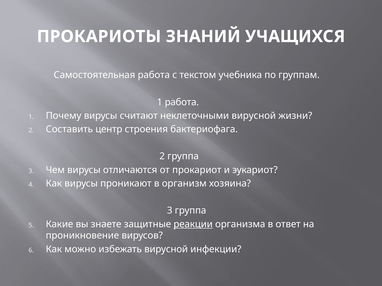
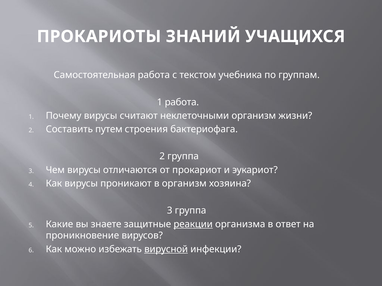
неклеточными вирусной: вирусной -> организм
центр: центр -> путем
вирусной at (166, 250) underline: none -> present
